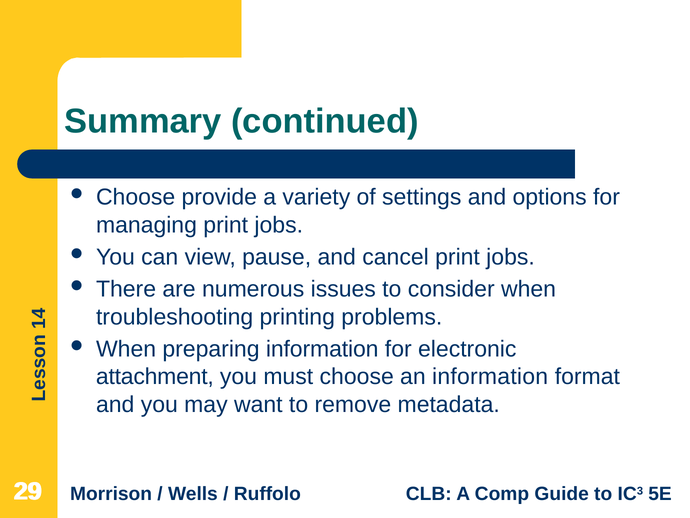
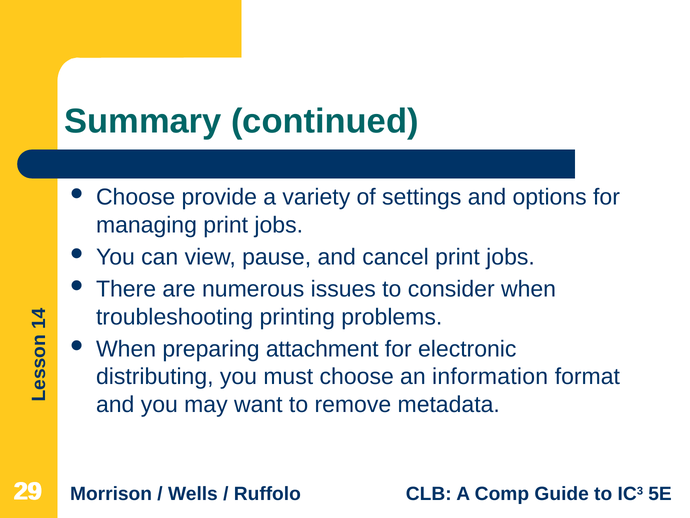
preparing information: information -> attachment
attachment: attachment -> distributing
